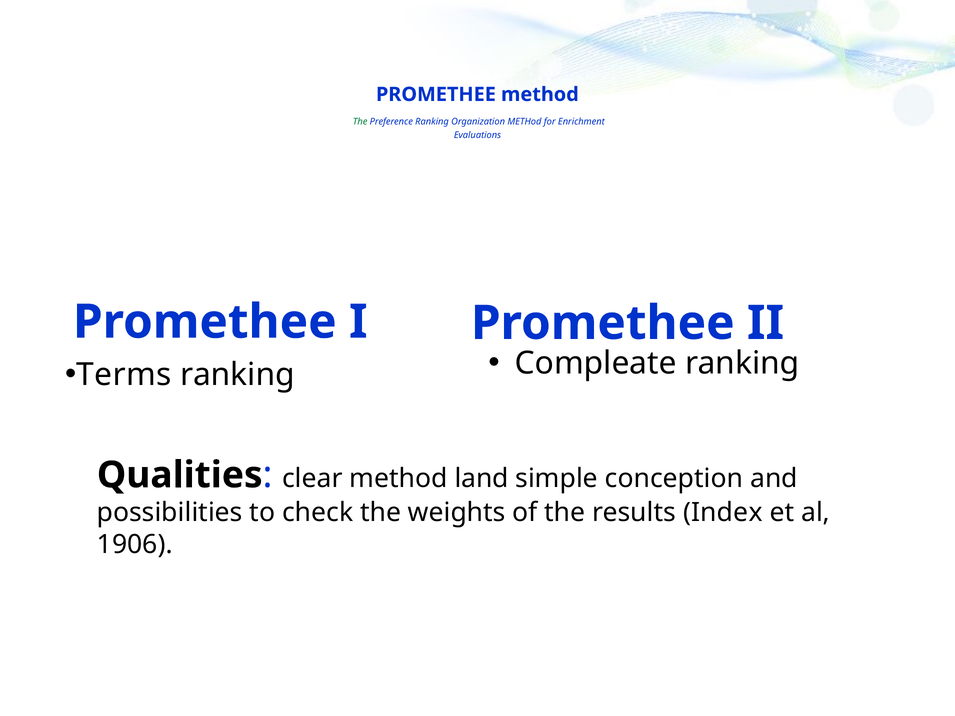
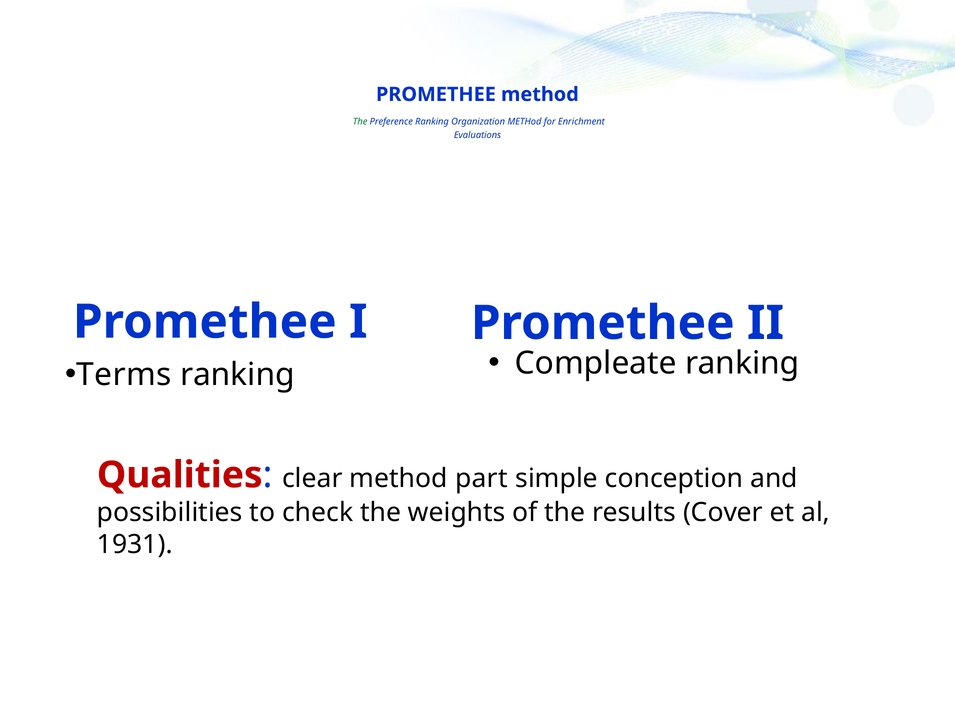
Qualities colour: black -> red
land: land -> part
Index: Index -> Cover
1906: 1906 -> 1931
